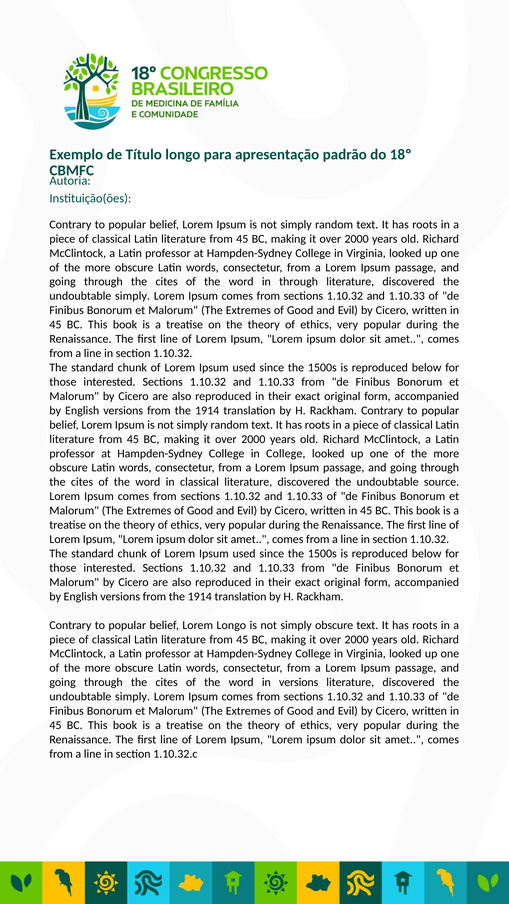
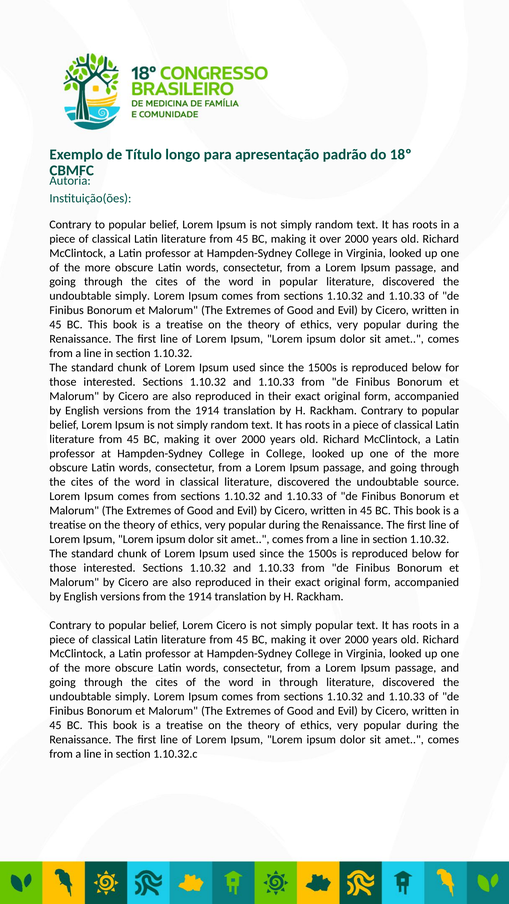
in through: through -> popular
Lorem Longo: Longo -> Cicero
simply obscure: obscure -> popular
in versions: versions -> through
